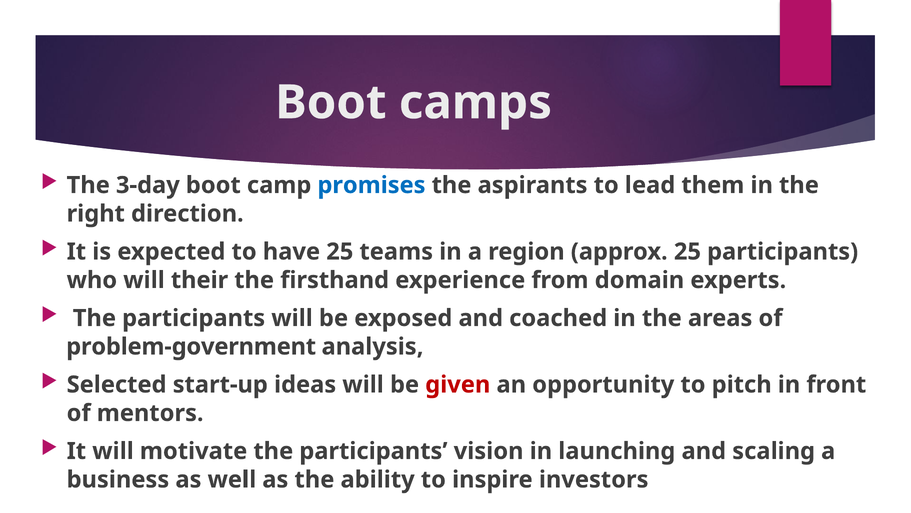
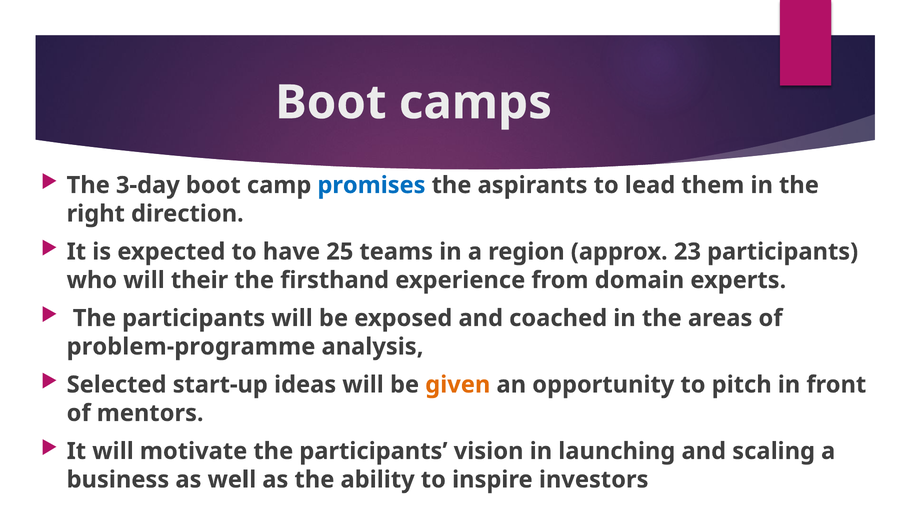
approx 25: 25 -> 23
problem-government: problem-government -> problem-programme
given colour: red -> orange
